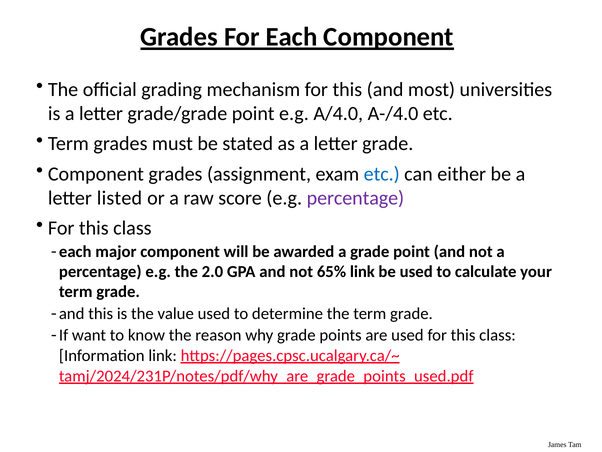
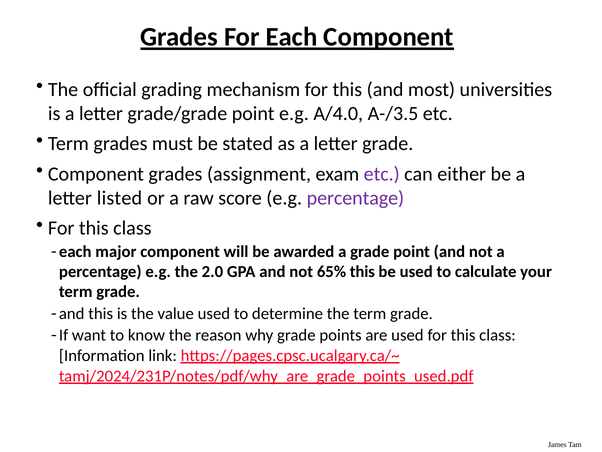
A-/4.0: A-/4.0 -> A-/3.5
etc at (382, 174) colour: blue -> purple
65% link: link -> this
